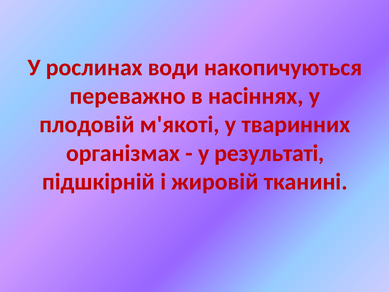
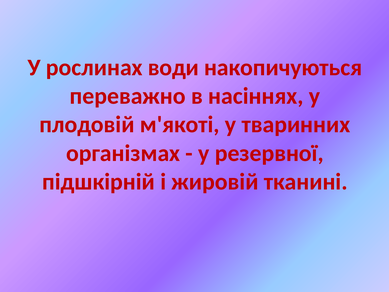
результаті: результаті -> резервної
